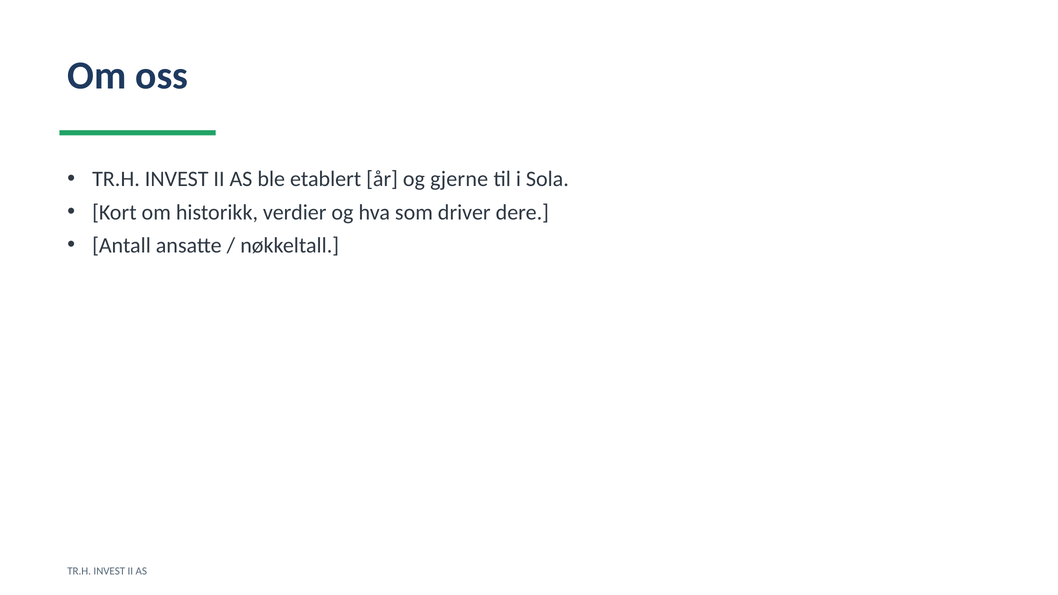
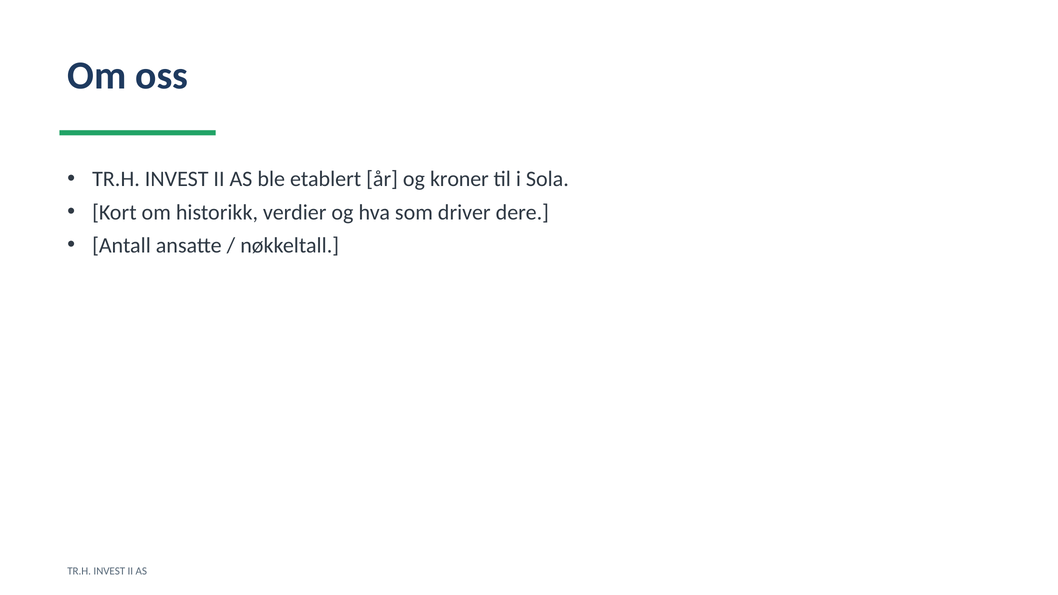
gjerne: gjerne -> kroner
